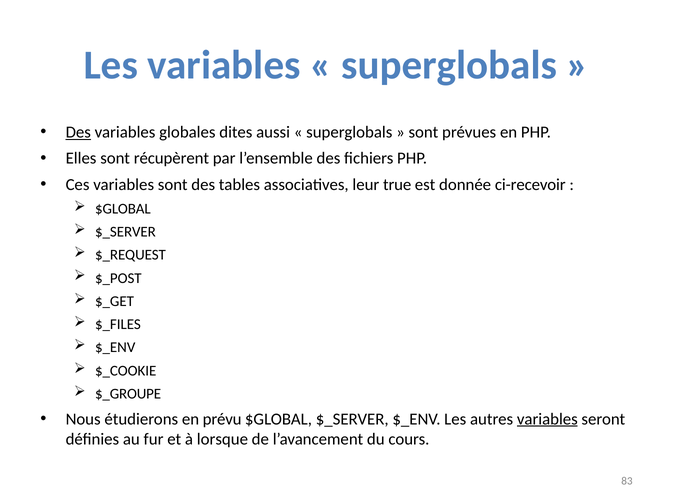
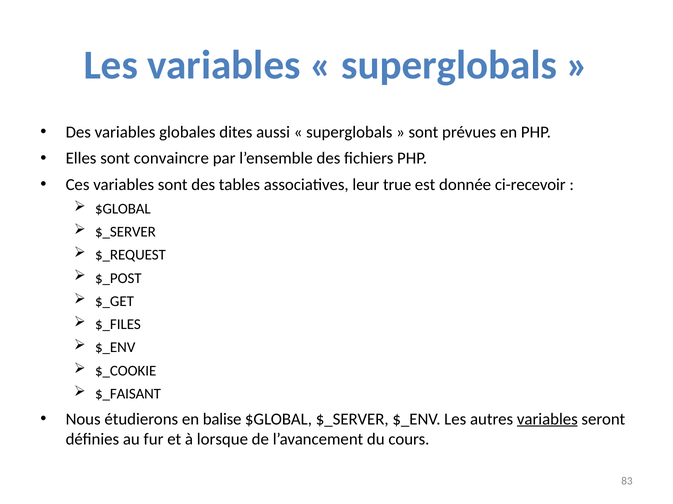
Des at (78, 132) underline: present -> none
récupèrent: récupèrent -> convaincre
$_GROUPE: $_GROUPE -> $_FAISANT
prévu: prévu -> balise
